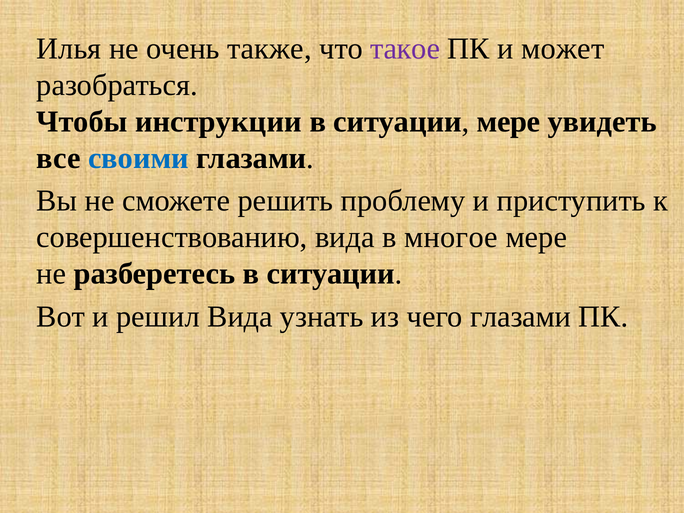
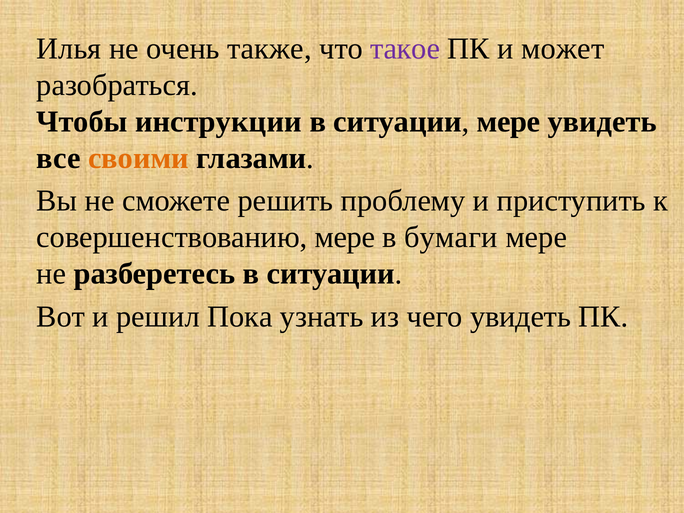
своими colour: blue -> orange
совершенствованию вида: вида -> мере
многое: многое -> бумаги
решил Вида: Вида -> Пока
чего глазами: глазами -> увидеть
